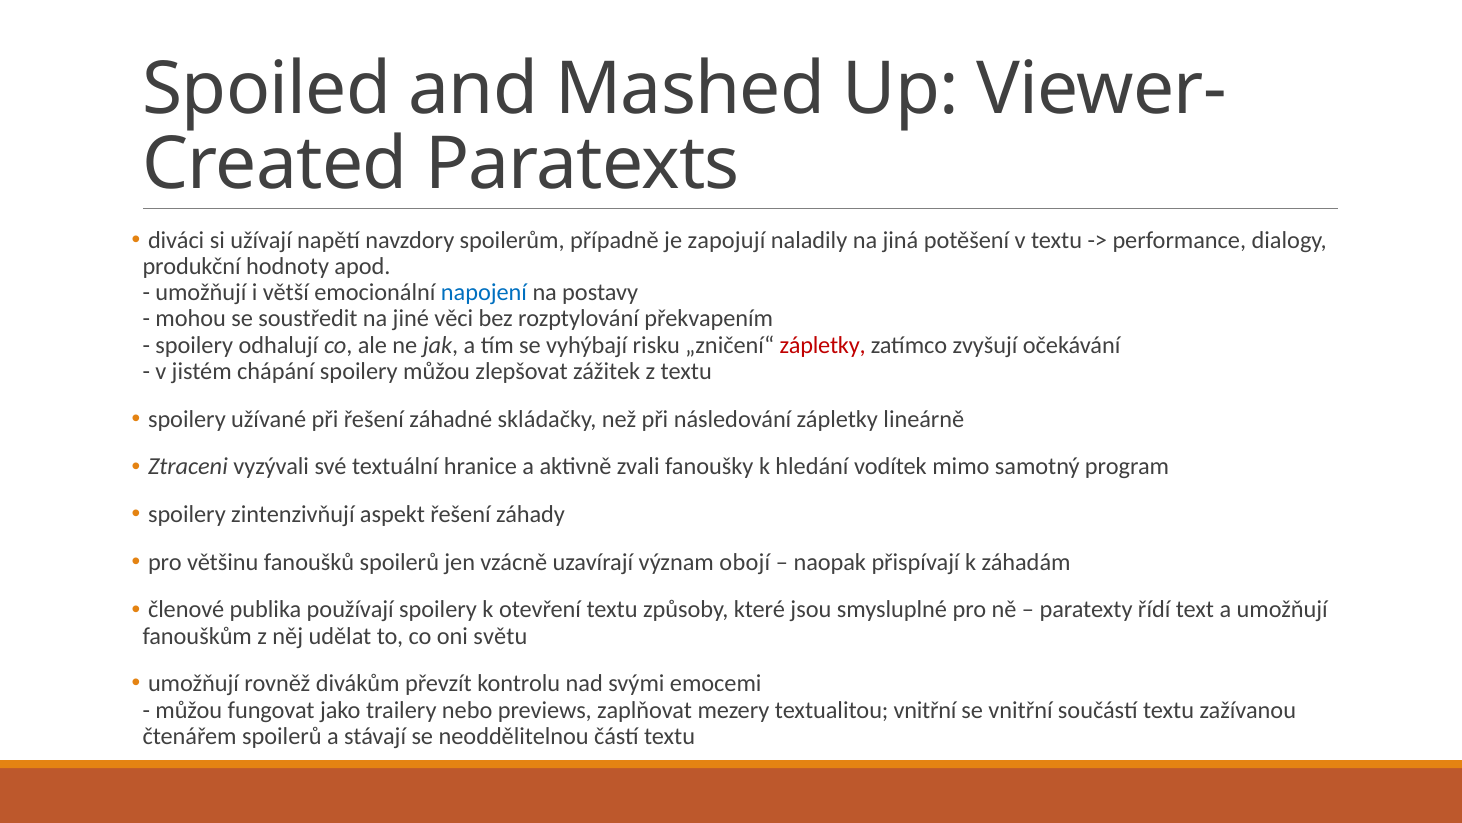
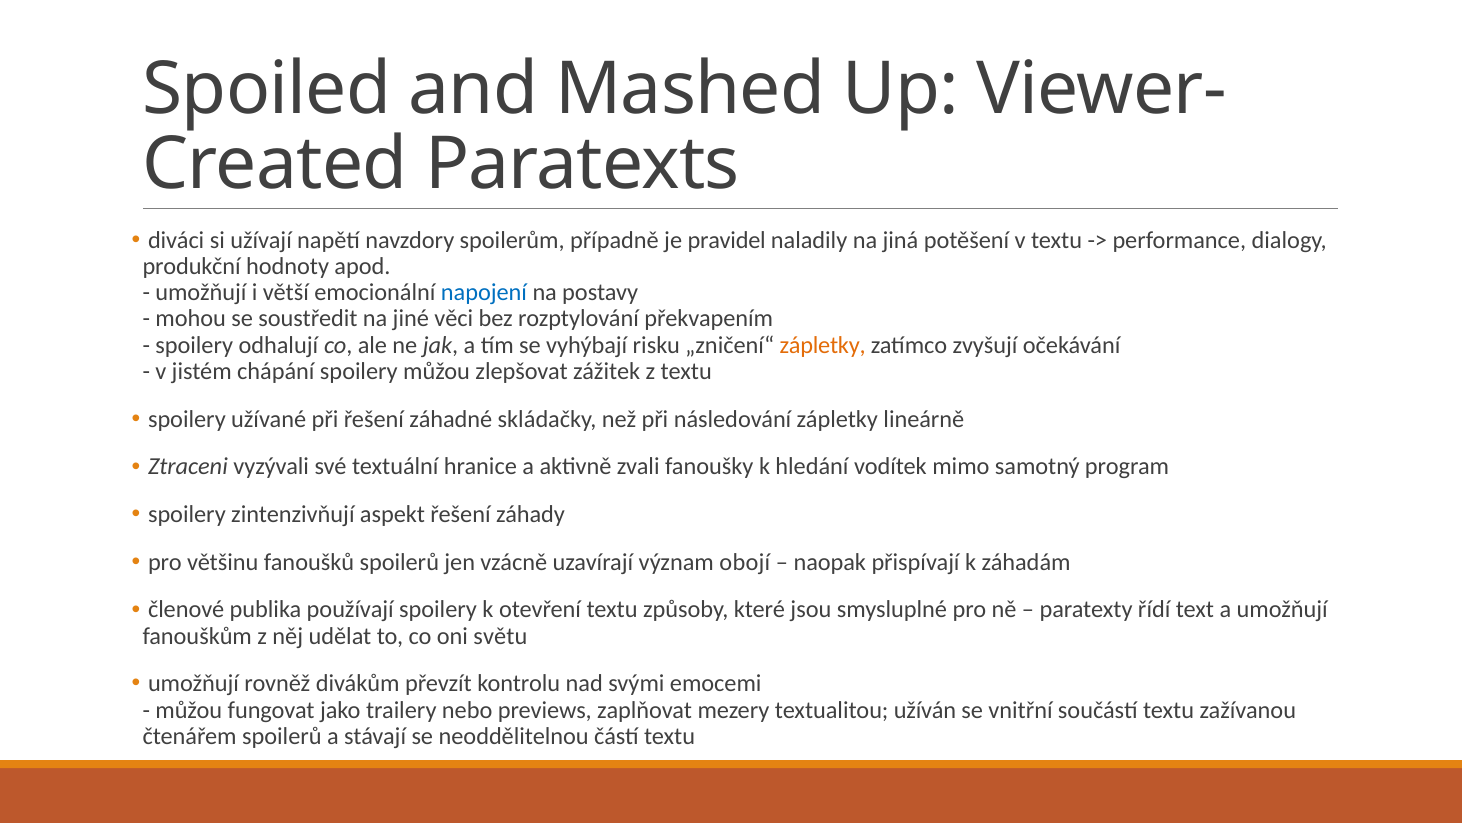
zapojují: zapojují -> pravidel
zápletky at (823, 345) colour: red -> orange
textualitou vnitřní: vnitřní -> užíván
